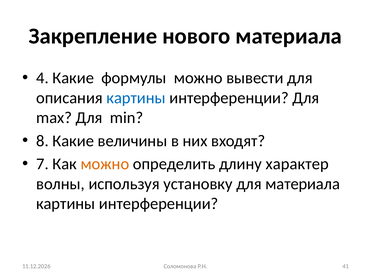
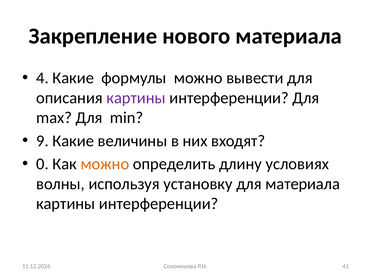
картины at (136, 98) colour: blue -> purple
8: 8 -> 9
7: 7 -> 0
характер: характер -> условиях
